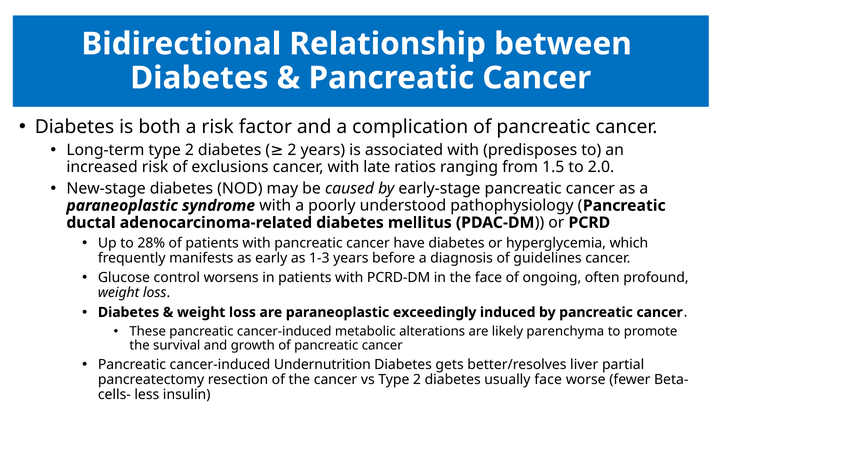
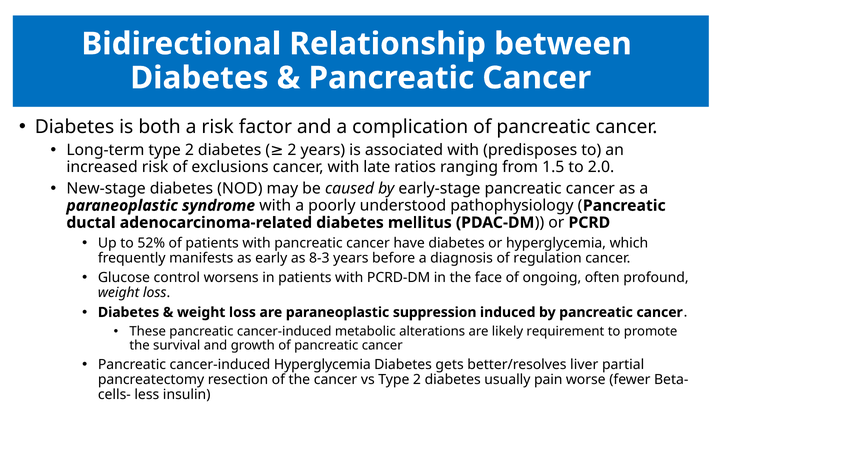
28%: 28% -> 52%
1-3: 1-3 -> 8-3
guidelines: guidelines -> regulation
exceedingly: exceedingly -> suppression
parenchyma: parenchyma -> requirement
cancer-induced Undernutrition: Undernutrition -> Hyperglycemia
usually face: face -> pain
